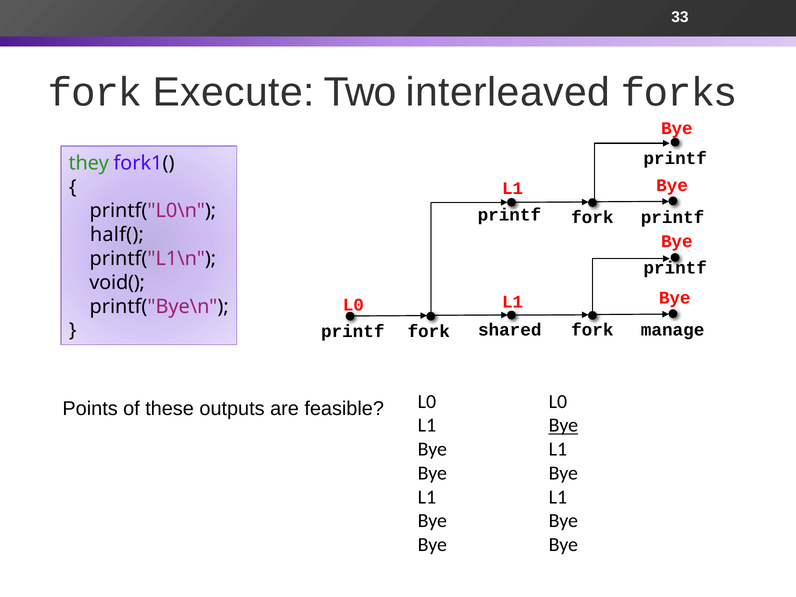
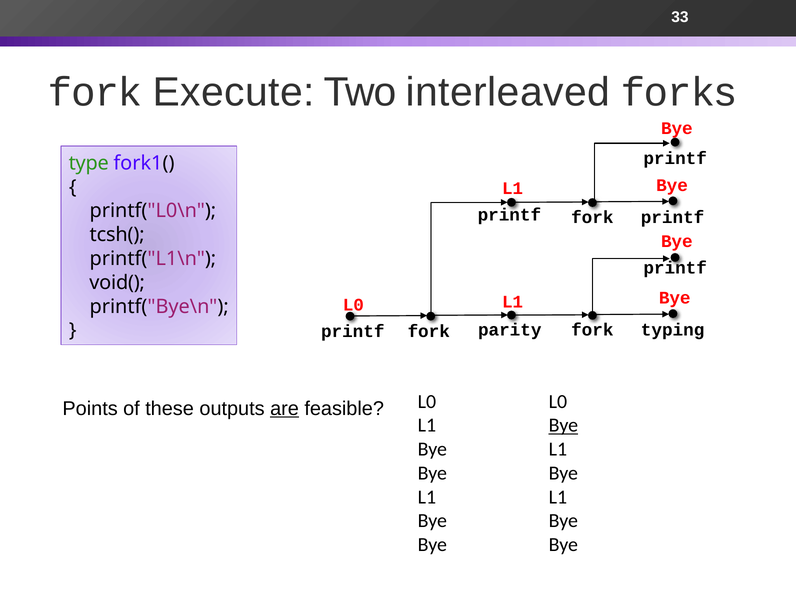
they: they -> type
half(: half( -> tcsh(
shared: shared -> parity
manage: manage -> typing
are underline: none -> present
